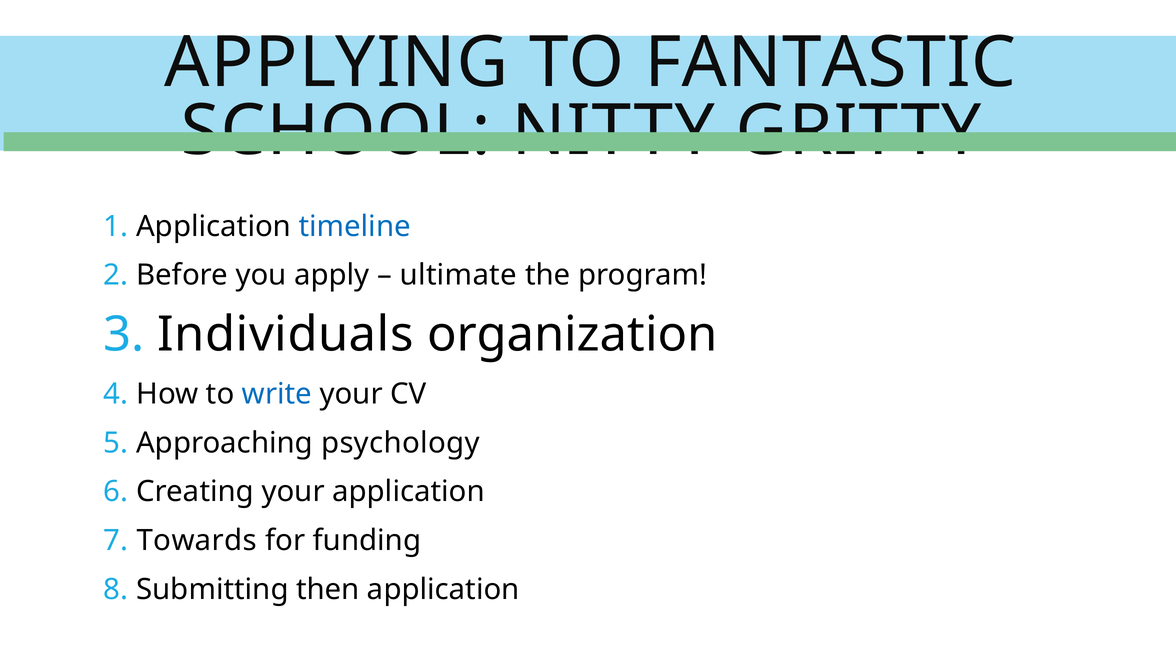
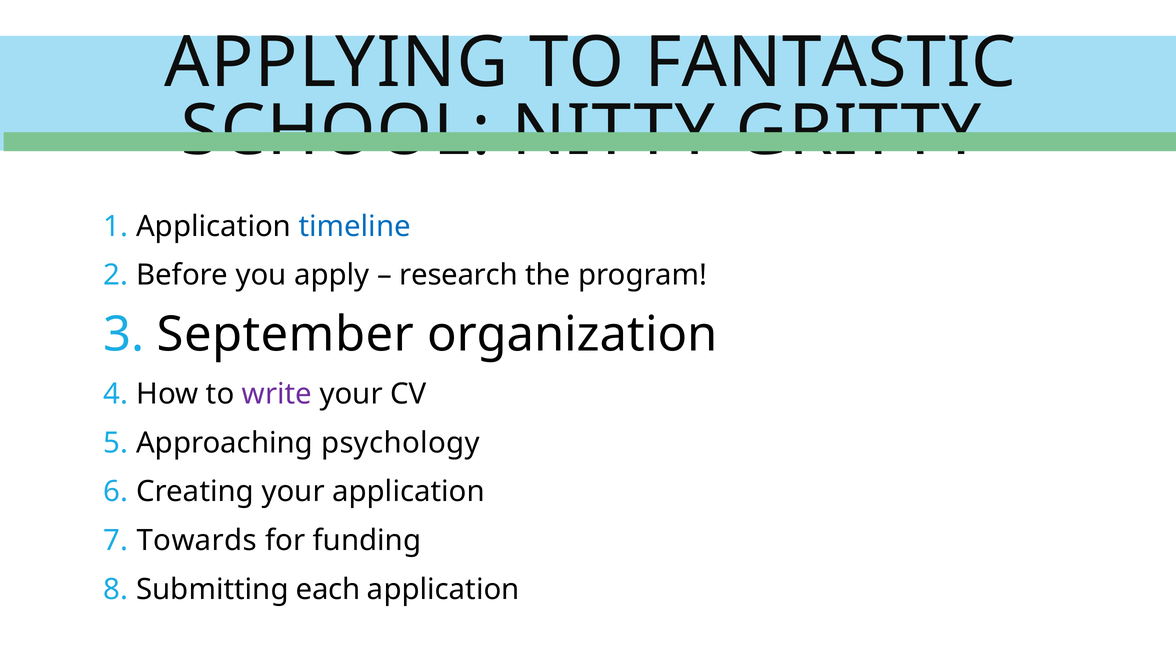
ultimate: ultimate -> research
Individuals: Individuals -> September
write colour: blue -> purple
then: then -> each
